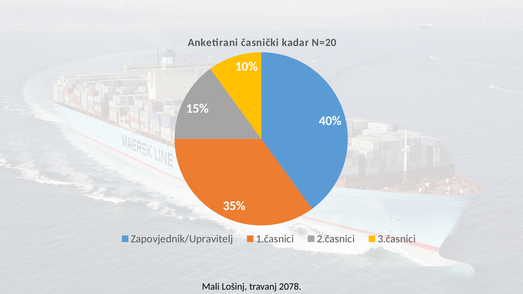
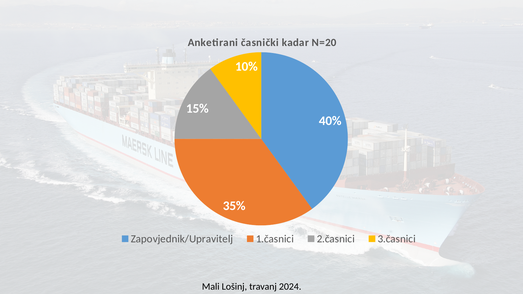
2078: 2078 -> 2024
